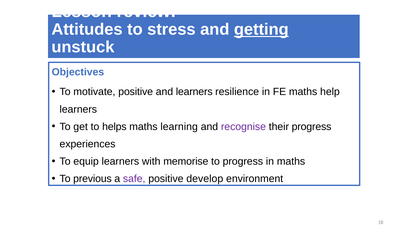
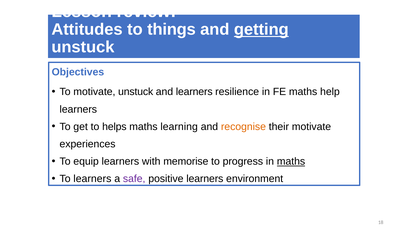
stress: stress -> things
motivate positive: positive -> unstuck
recognise colour: purple -> orange
their progress: progress -> motivate
maths at (291, 162) underline: none -> present
To previous: previous -> learners
positive develop: develop -> learners
